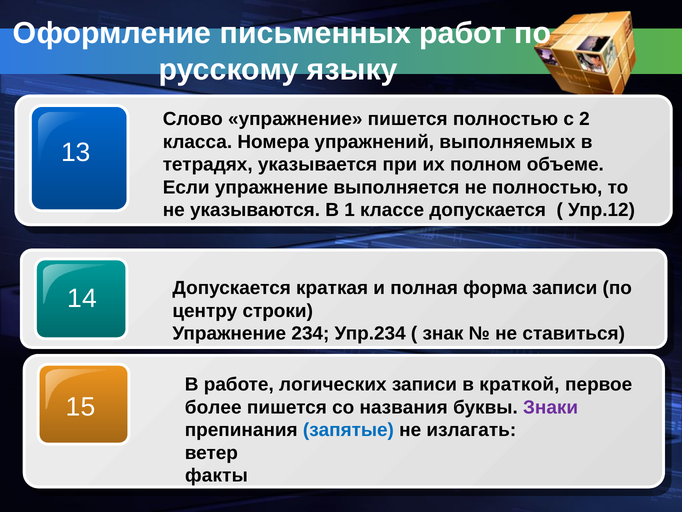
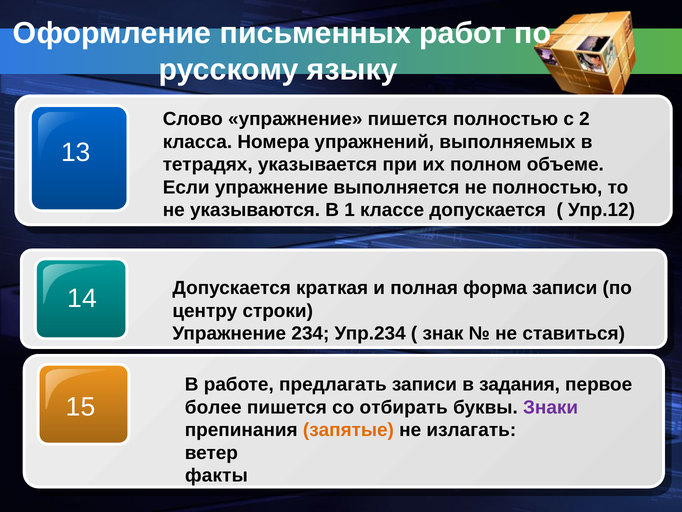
логических: логических -> предлагать
краткой: краткой -> задания
названия: названия -> отбирать
запятые colour: blue -> orange
